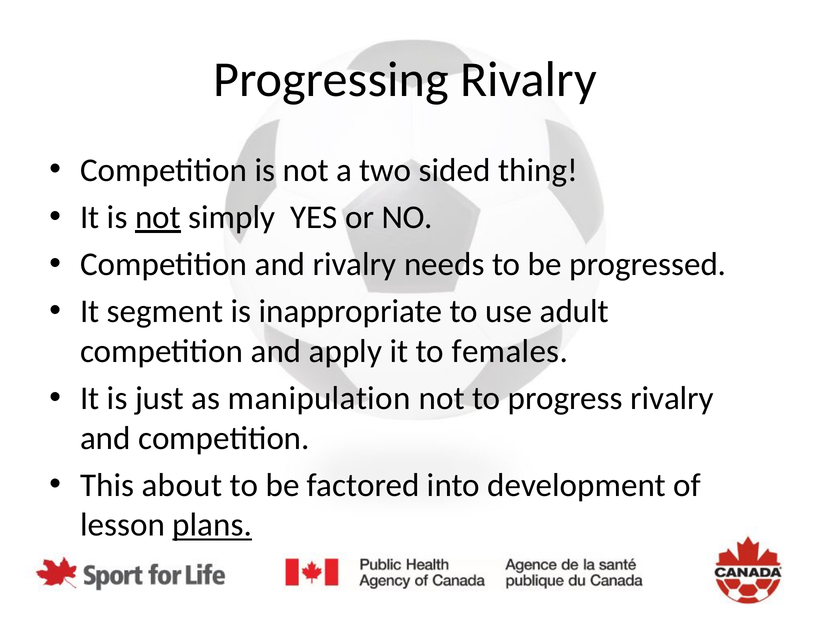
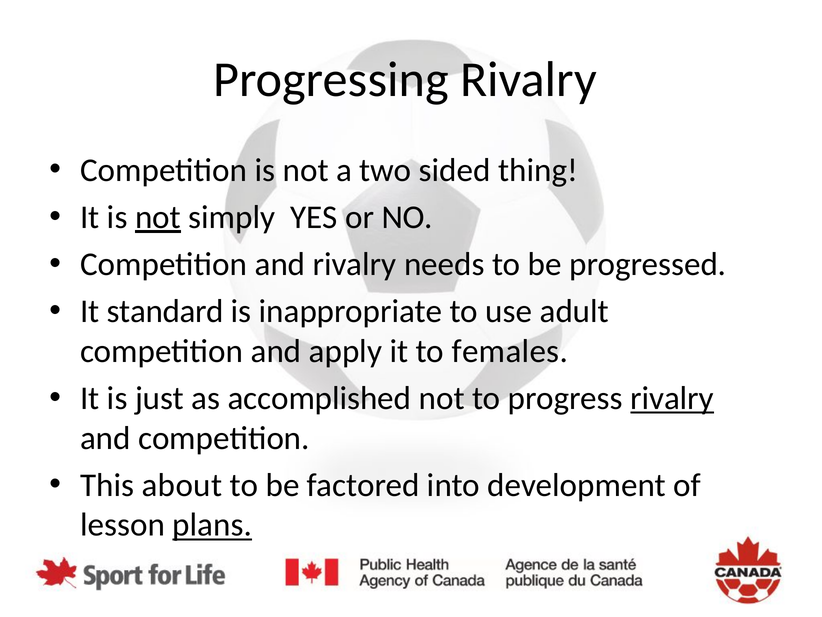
segment: segment -> standard
manipulation: manipulation -> accomplished
rivalry at (672, 398) underline: none -> present
